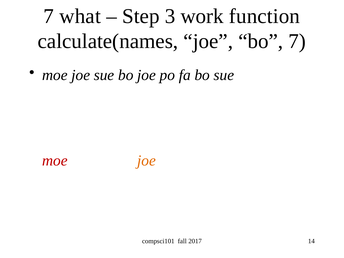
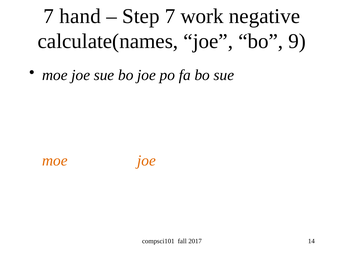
what: what -> hand
Step 3: 3 -> 7
function: function -> negative
bo 7: 7 -> 9
moe at (55, 161) colour: red -> orange
